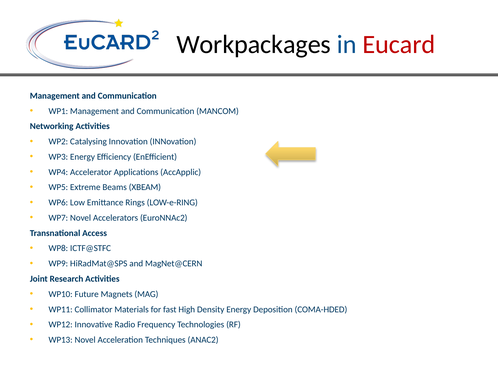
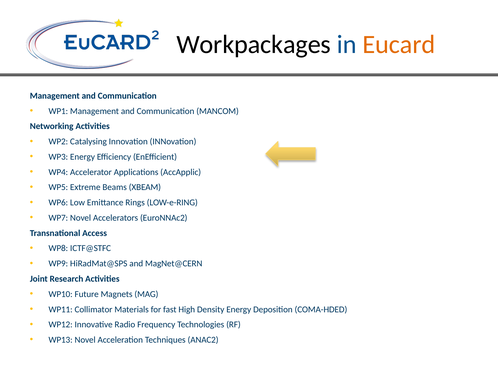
Eucard colour: red -> orange
